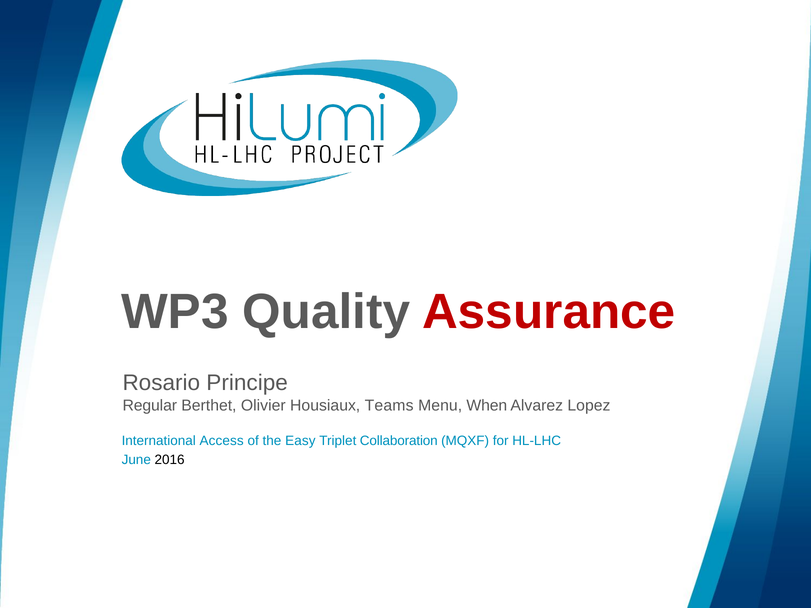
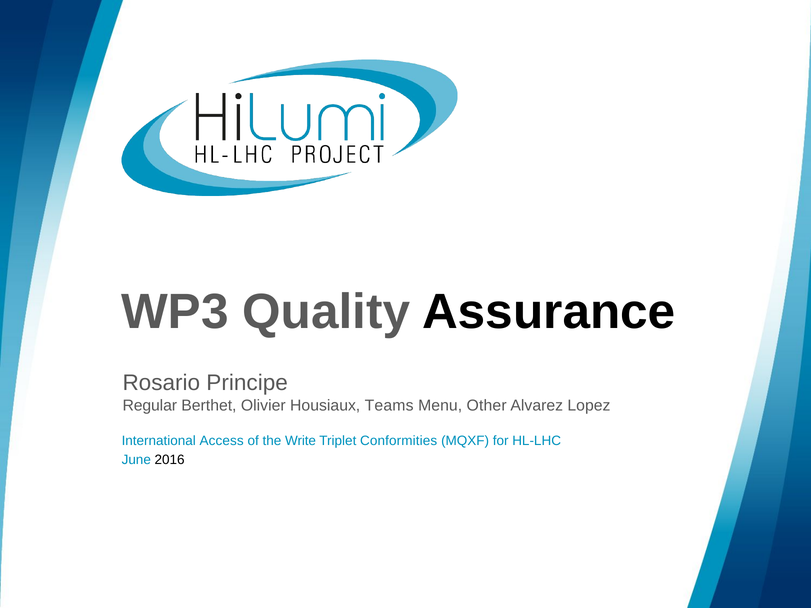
Assurance colour: red -> black
When: When -> Other
Easy: Easy -> Write
Collaboration: Collaboration -> Conformities
